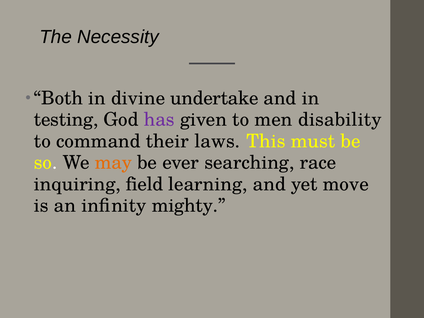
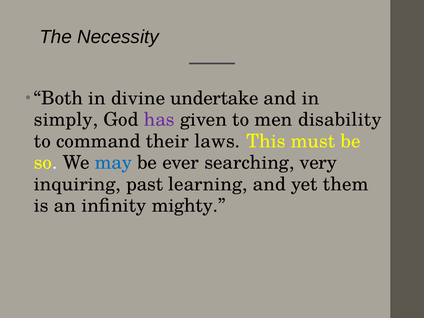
testing: testing -> simply
may colour: orange -> blue
race: race -> very
field: field -> past
move: move -> them
